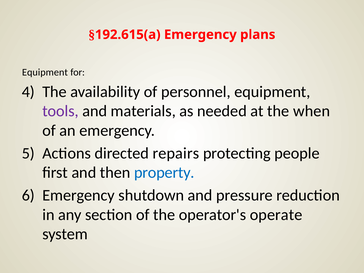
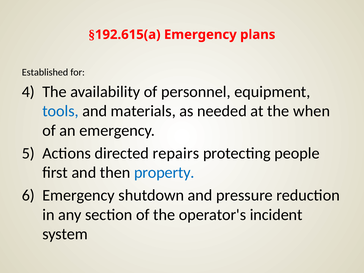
Equipment at (45, 72): Equipment -> Established
tools colour: purple -> blue
operate: operate -> incident
